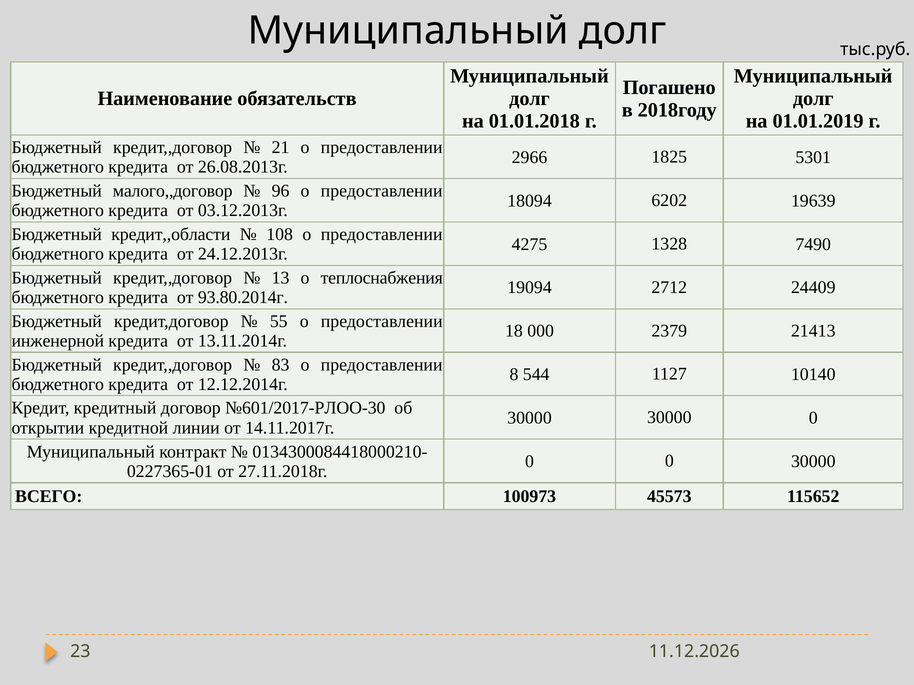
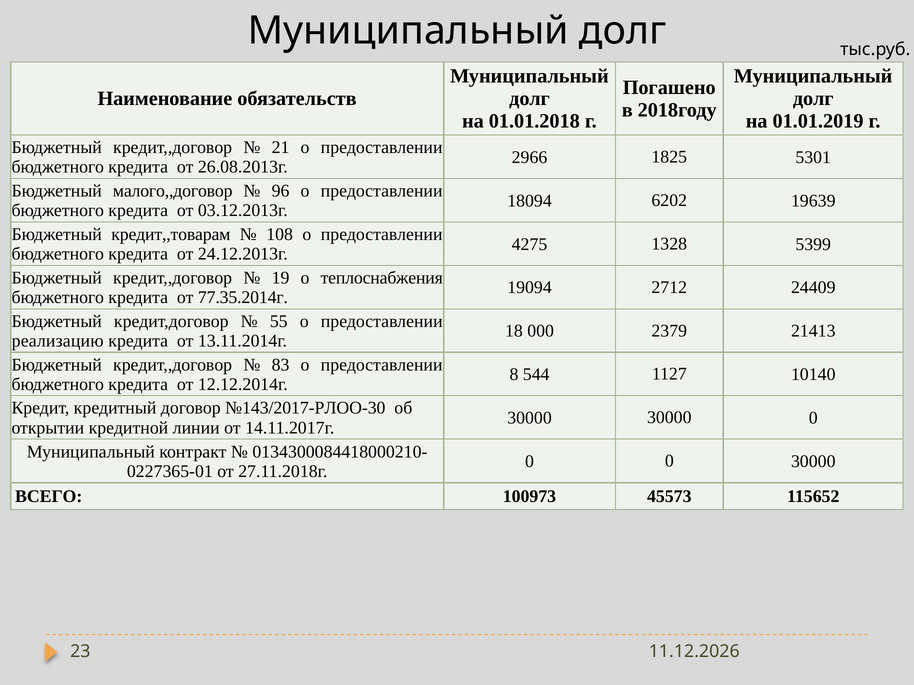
кредит,,области: кредит,,области -> кредит,,товарам
7490: 7490 -> 5399
13: 13 -> 19
93.80.2014г: 93.80.2014г -> 77.35.2014г
инженерной: инженерной -> реализацию
№601/2017-РЛОО-30: №601/2017-РЛОО-30 -> №143/2017-РЛОО-30
